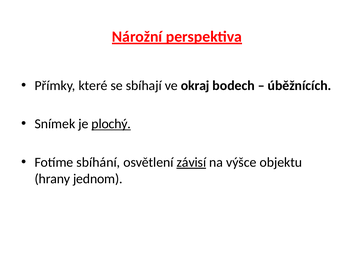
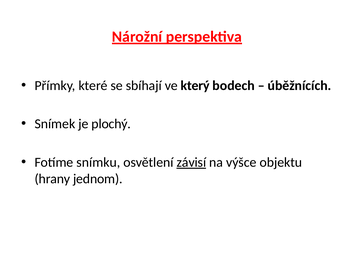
okraj: okraj -> který
plochý underline: present -> none
sbíhání: sbíhání -> snímku
